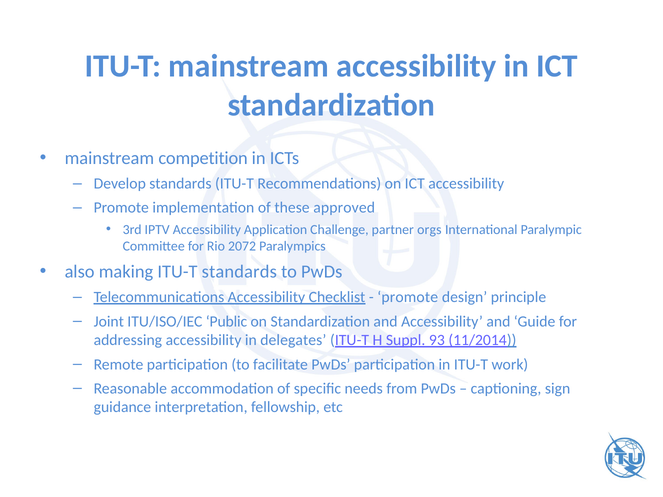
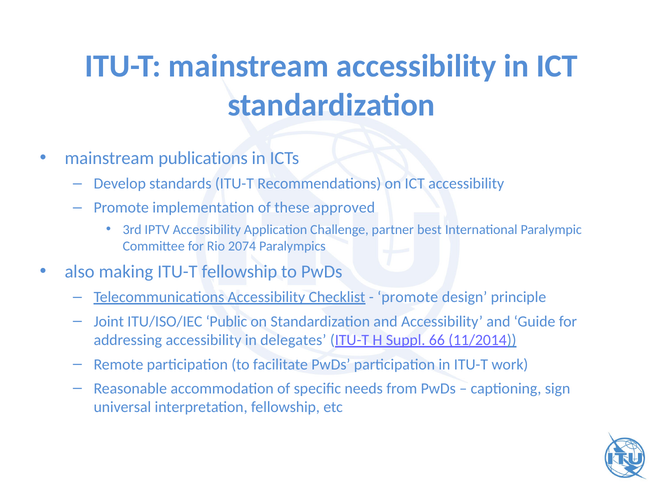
competition: competition -> publications
orgs: orgs -> best
2072: 2072 -> 2074
ITU-T standards: standards -> fellowship
93: 93 -> 66
guidance: guidance -> universal
